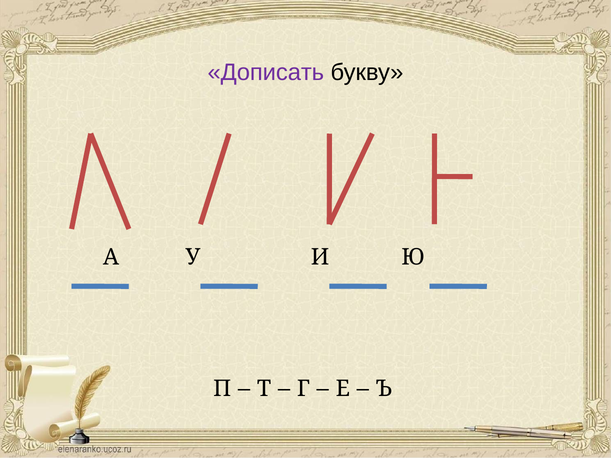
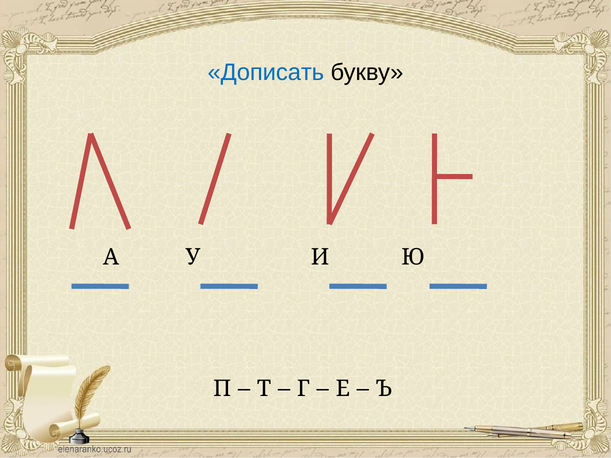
Дописать colour: purple -> blue
